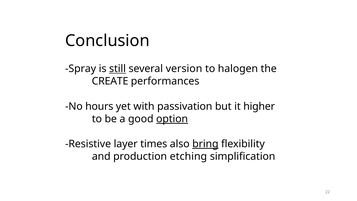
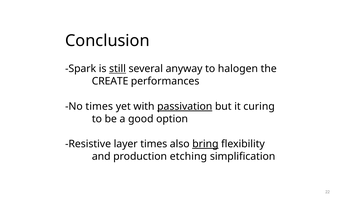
Spray: Spray -> Spark
version: version -> anyway
No hours: hours -> times
passivation underline: none -> present
higher: higher -> curing
option underline: present -> none
